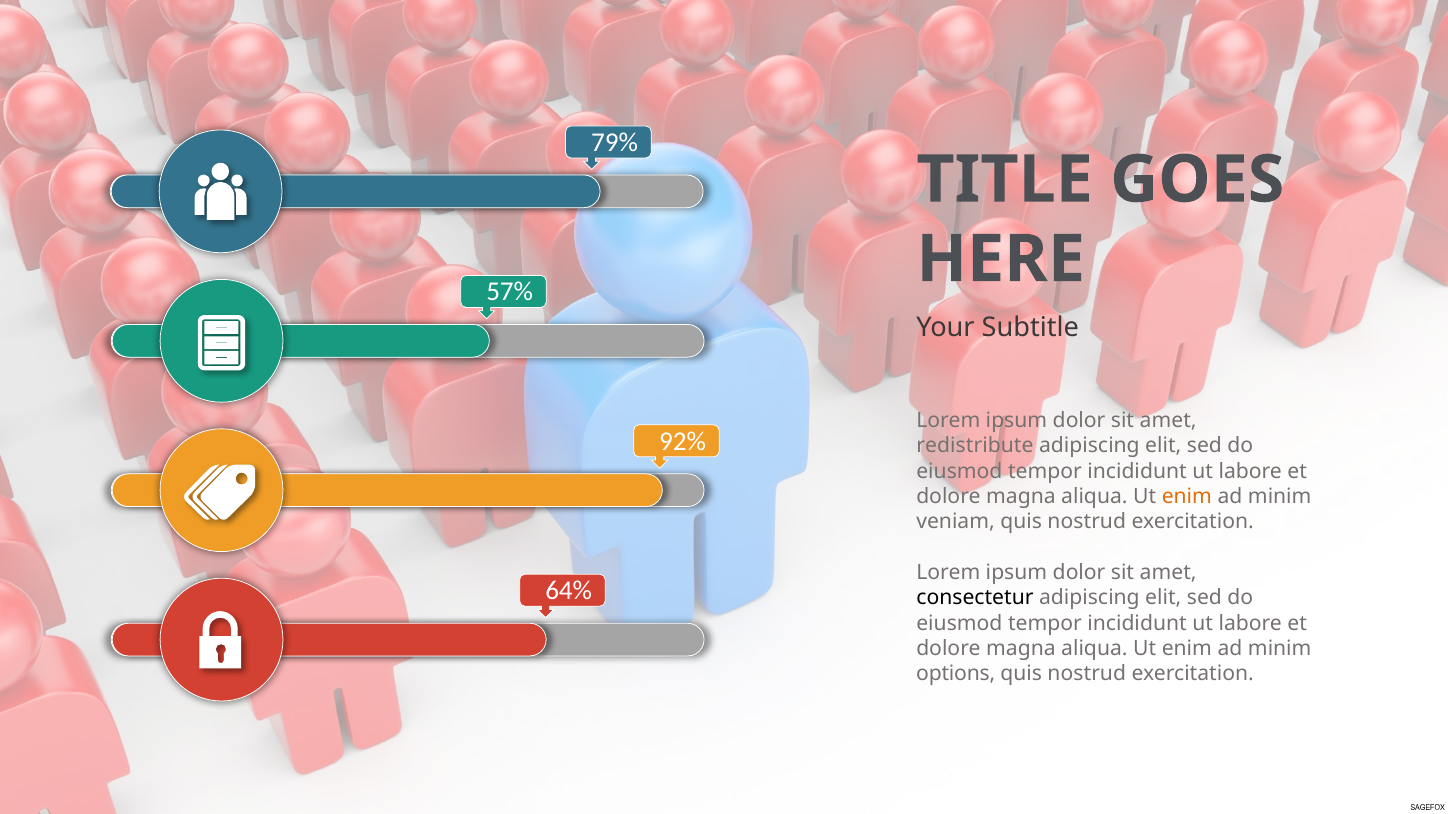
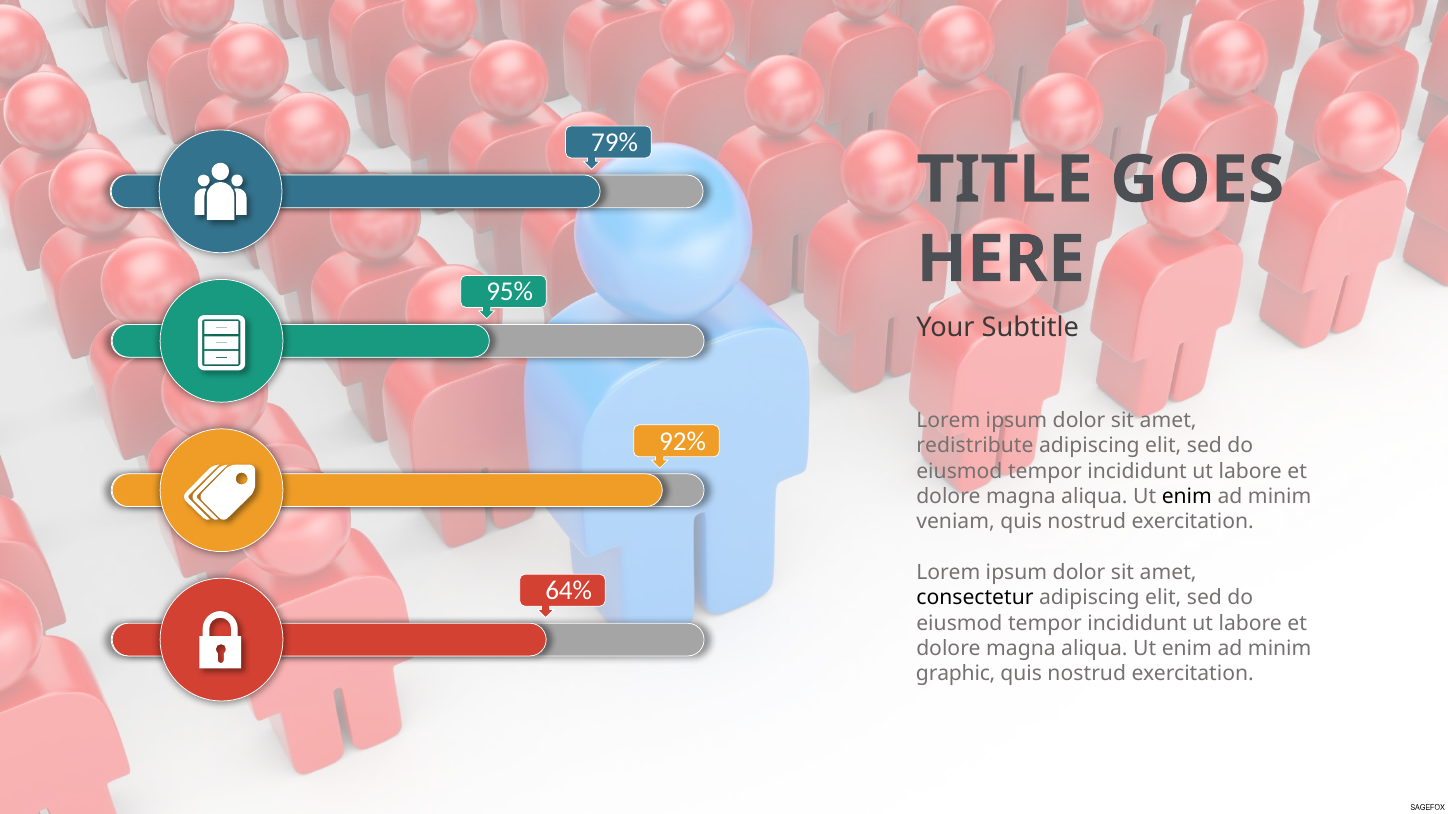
57%: 57% -> 95%
enim at (1187, 497) colour: orange -> black
options: options -> graphic
